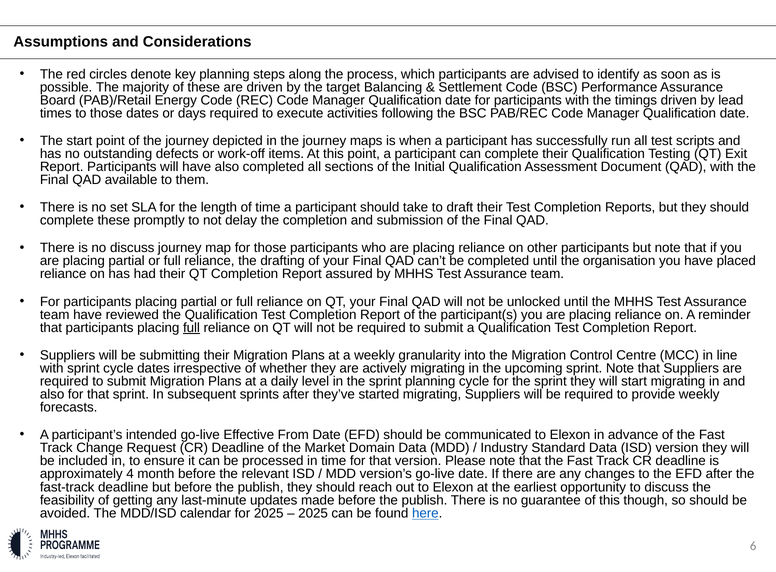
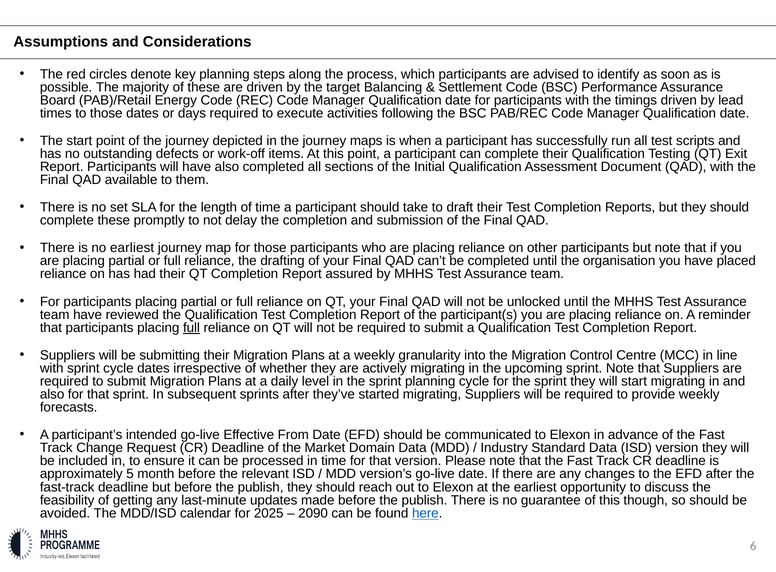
no discuss: discuss -> earliest
4: 4 -> 5
2025 at (313, 513): 2025 -> 2090
